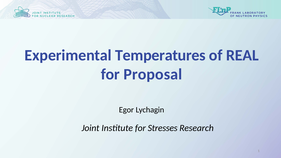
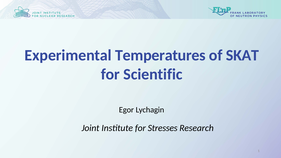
REAL: REAL -> SKAT
Proposal: Proposal -> Scientific
